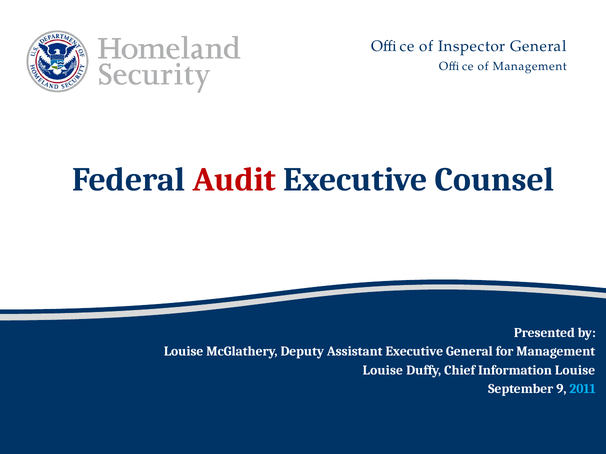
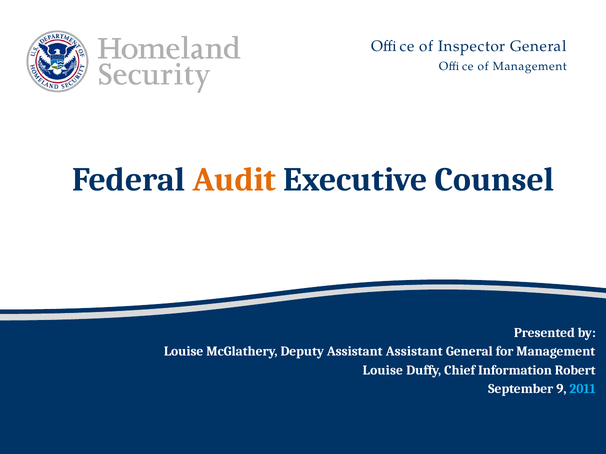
Audit colour: red -> orange
Assistant Executive: Executive -> Assistant
Information Louise: Louise -> Robert
